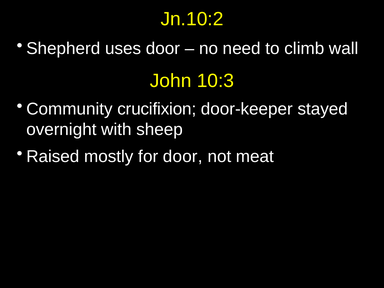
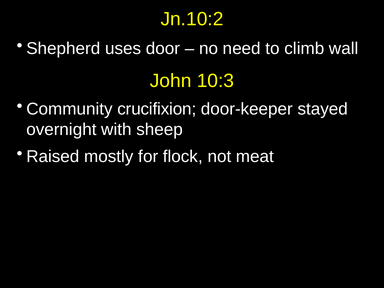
for door: door -> flock
